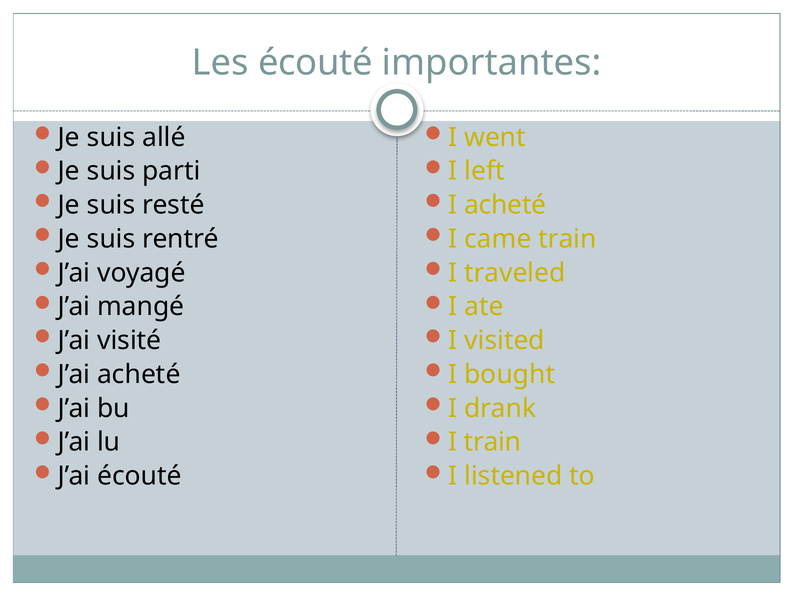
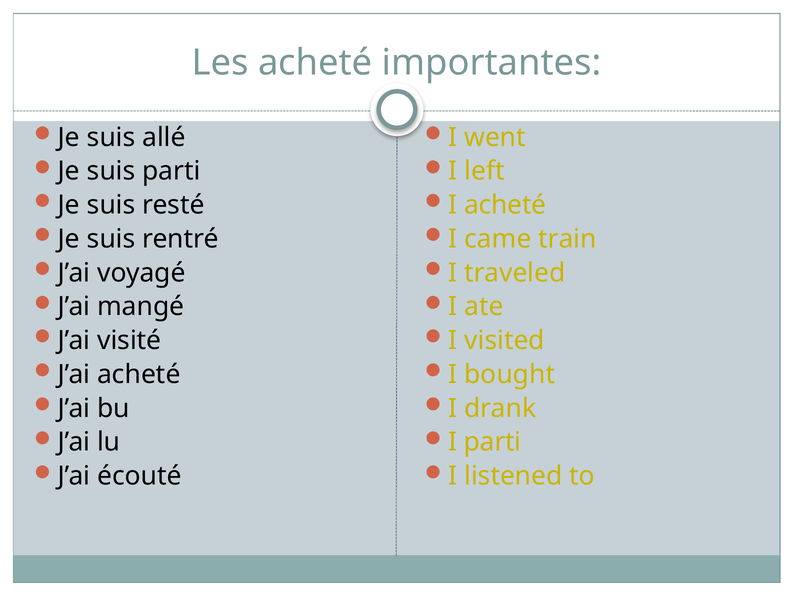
Les écouté: écouté -> acheté
I train: train -> parti
